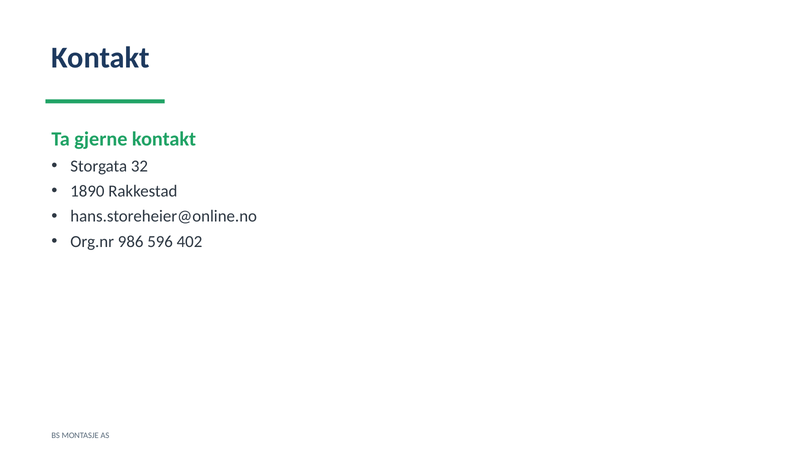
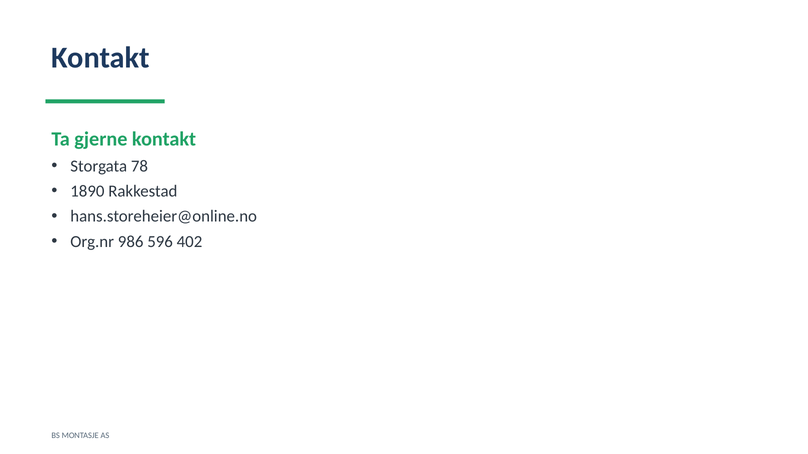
32: 32 -> 78
